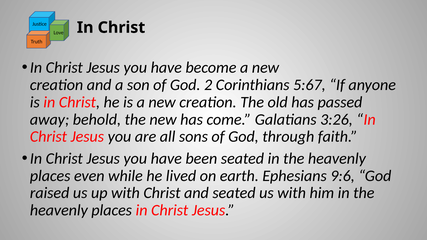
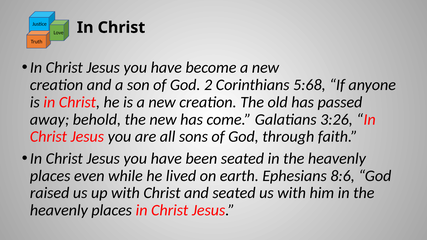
5:67: 5:67 -> 5:68
9:6: 9:6 -> 8:6
